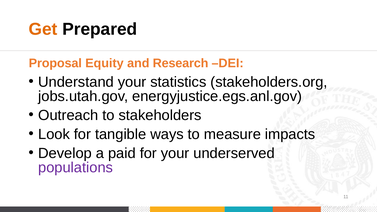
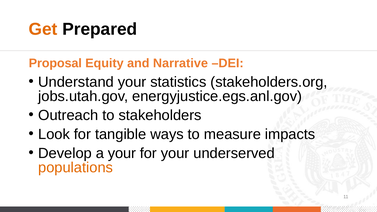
Research: Research -> Narrative
a paid: paid -> your
populations colour: purple -> orange
